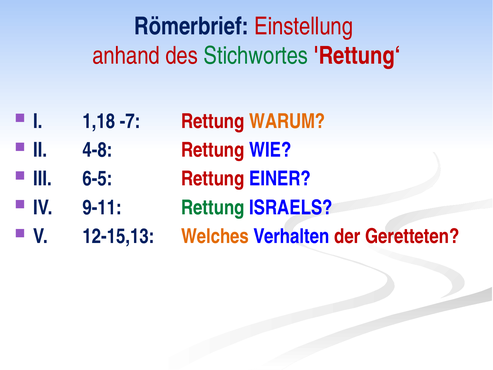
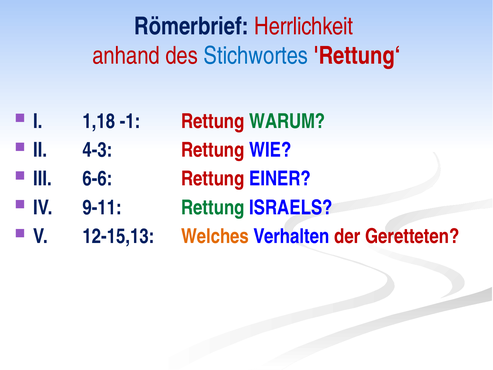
Einstellung: Einstellung -> Herrlichkeit
Stichwortes colour: green -> blue
-7: -7 -> -1
WARUM colour: orange -> green
4-8: 4-8 -> 4-3
6-5: 6-5 -> 6-6
